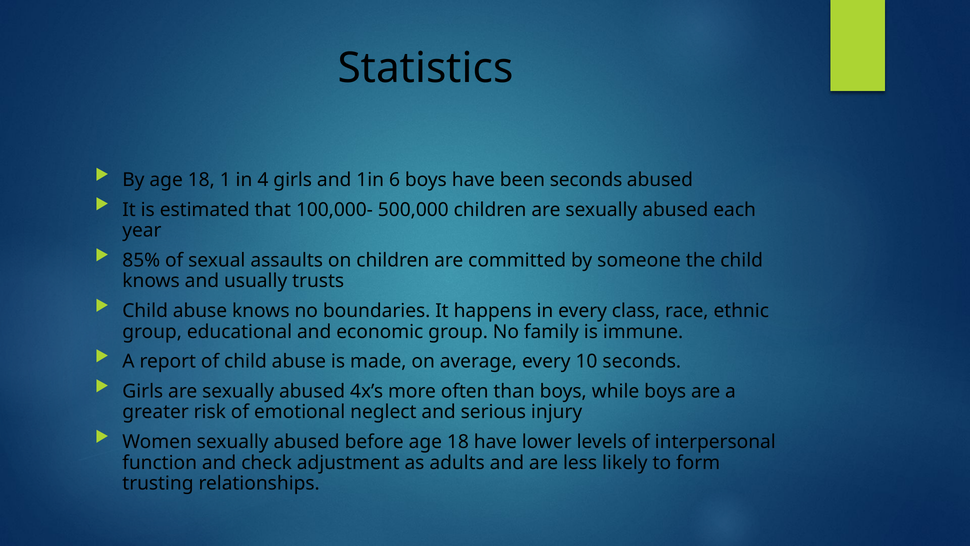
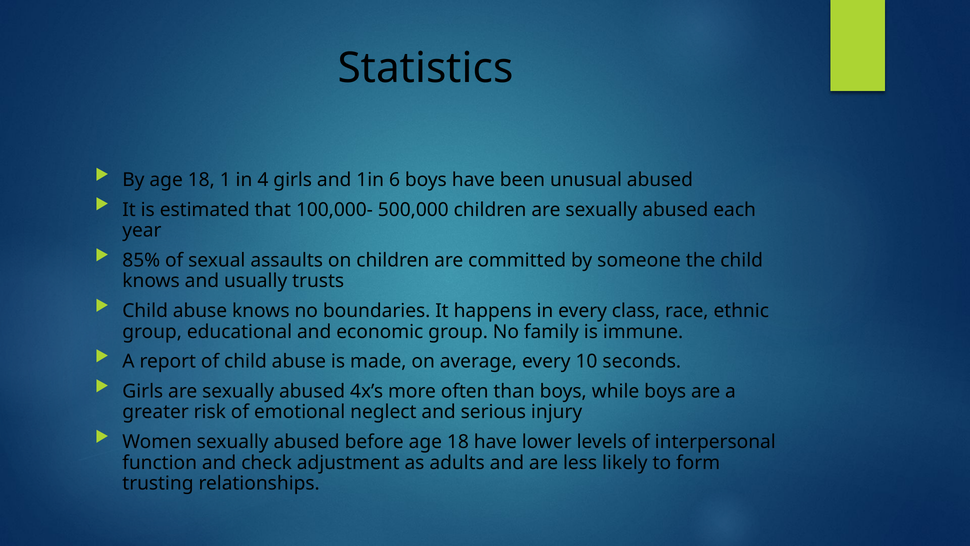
been seconds: seconds -> unusual
